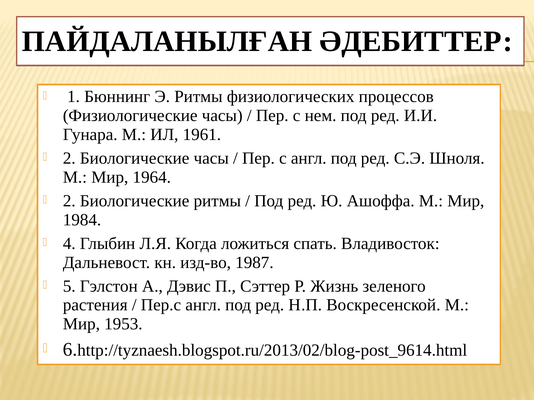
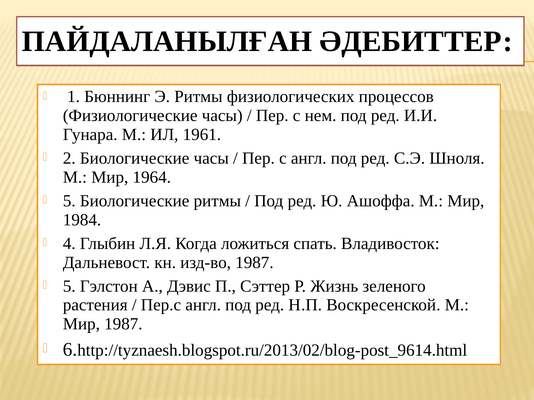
2 at (69, 201): 2 -> 5
Мир 1953: 1953 -> 1987
